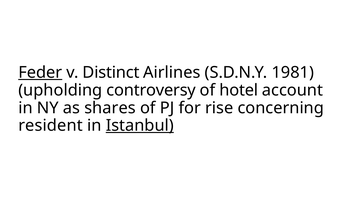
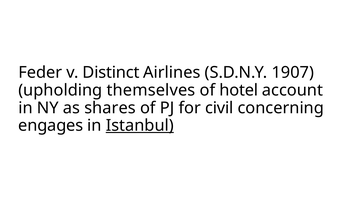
Feder underline: present -> none
1981: 1981 -> 1907
controversy: controversy -> themselves
rise: rise -> civil
resident: resident -> engages
